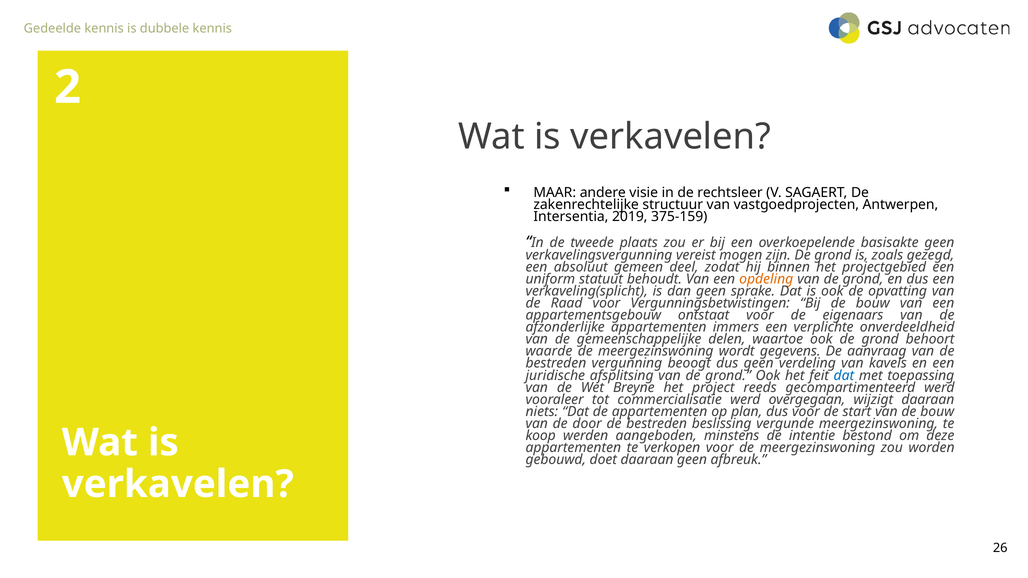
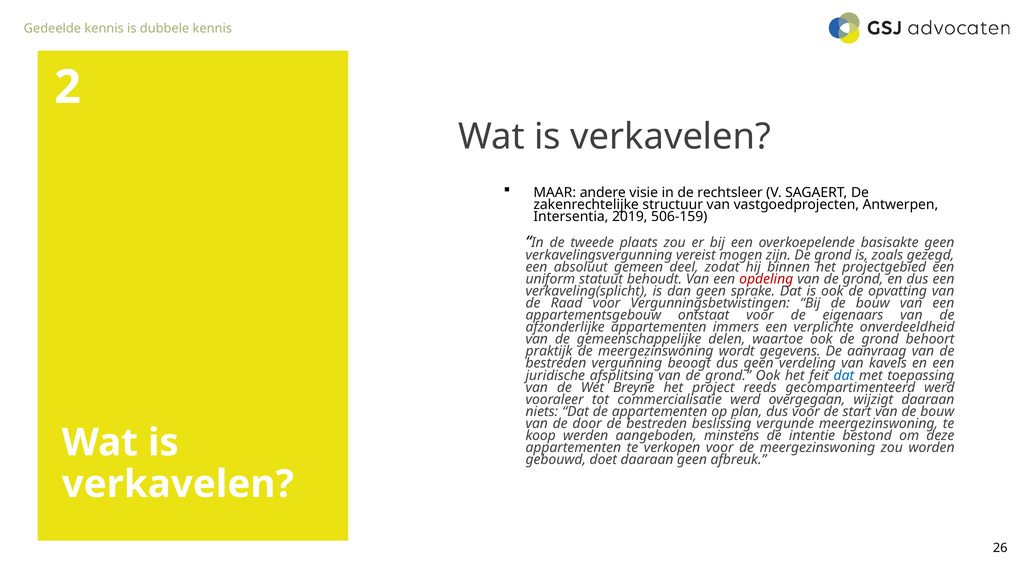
375-159: 375-159 -> 506-159
opdeling colour: orange -> red
waarde: waarde -> praktijk
